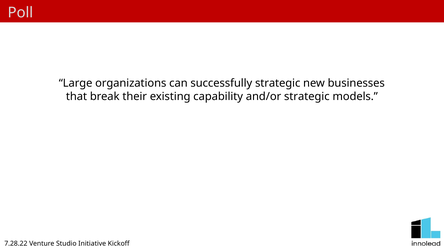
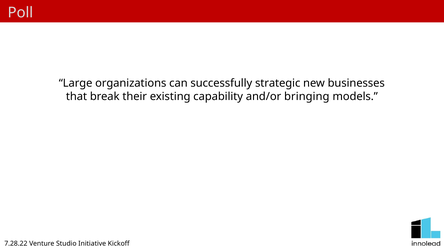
and/or strategic: strategic -> bringing
